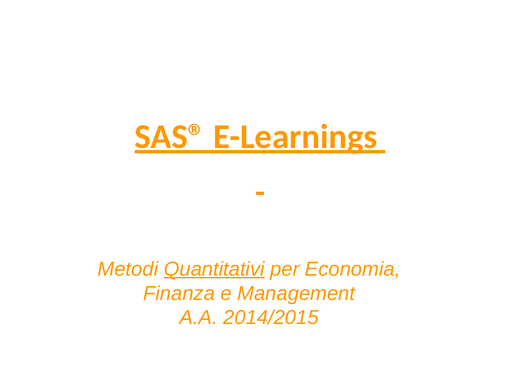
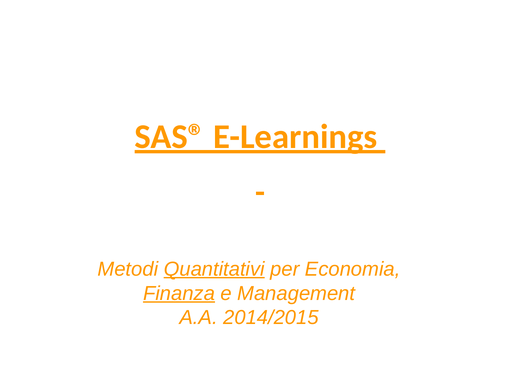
Finanza underline: none -> present
